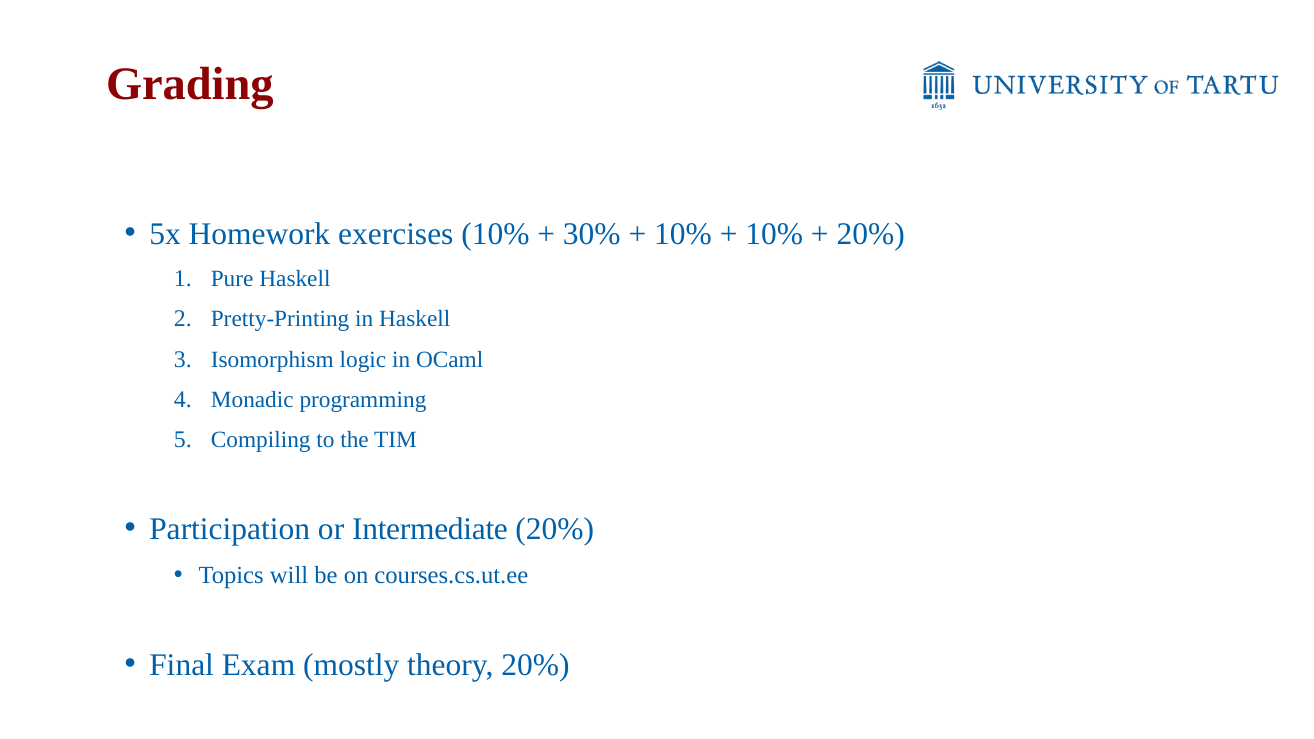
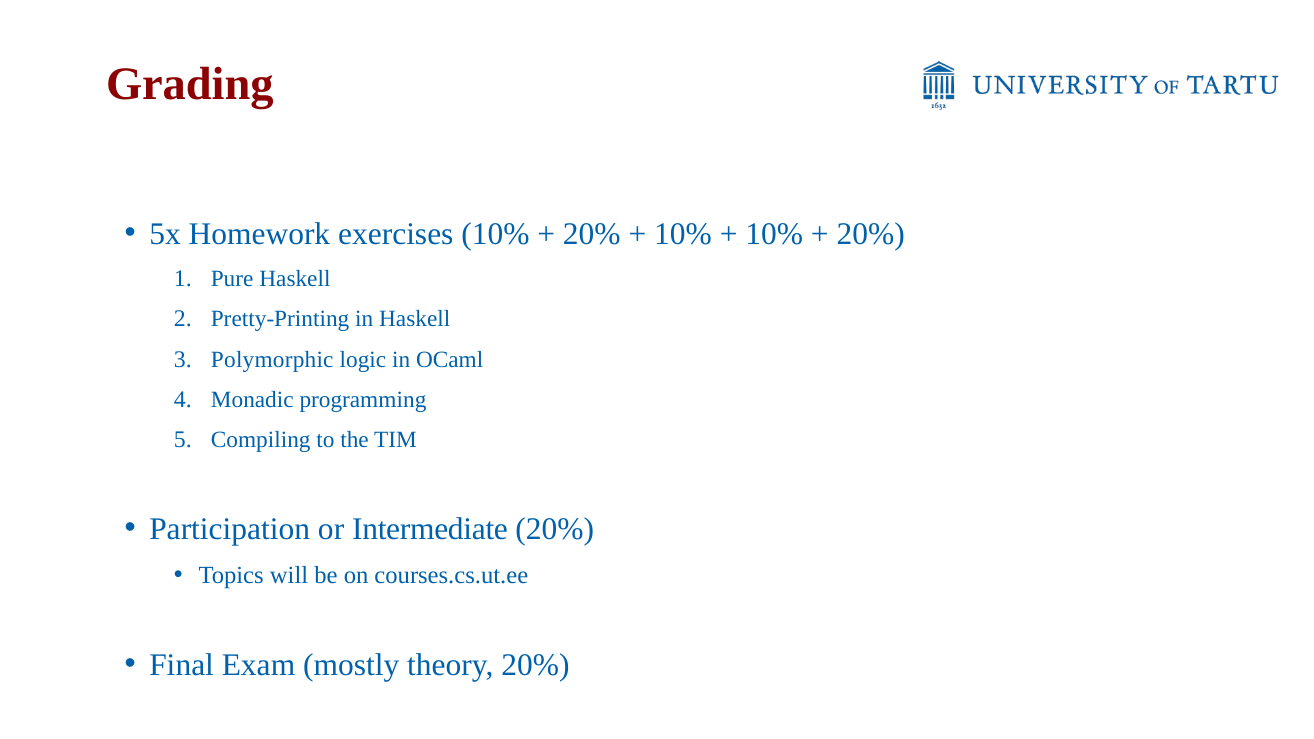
30% at (592, 234): 30% -> 20%
Isomorphism: Isomorphism -> Polymorphic
